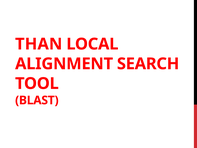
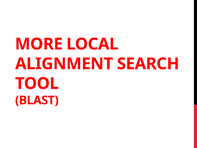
THAN: THAN -> MORE
